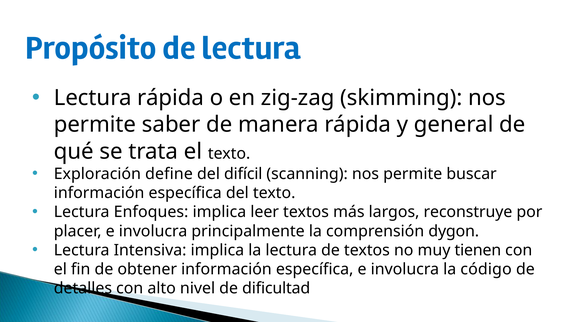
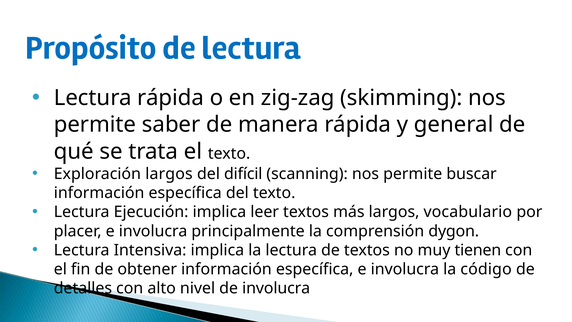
Exploración define: define -> largos
Enfoques: Enfoques -> Ejecución
reconstruye: reconstruye -> vocabulario
de dificultad: dificultad -> involucra
